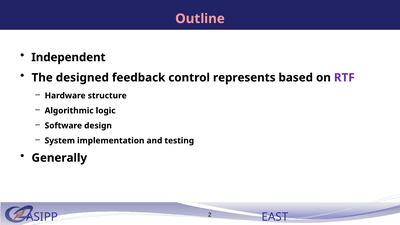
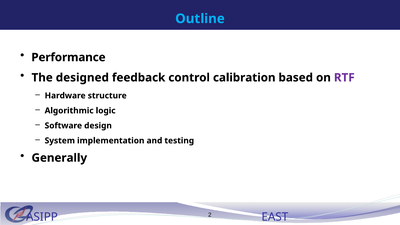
Outline colour: pink -> light blue
Independent: Independent -> Performance
represents: represents -> calibration
